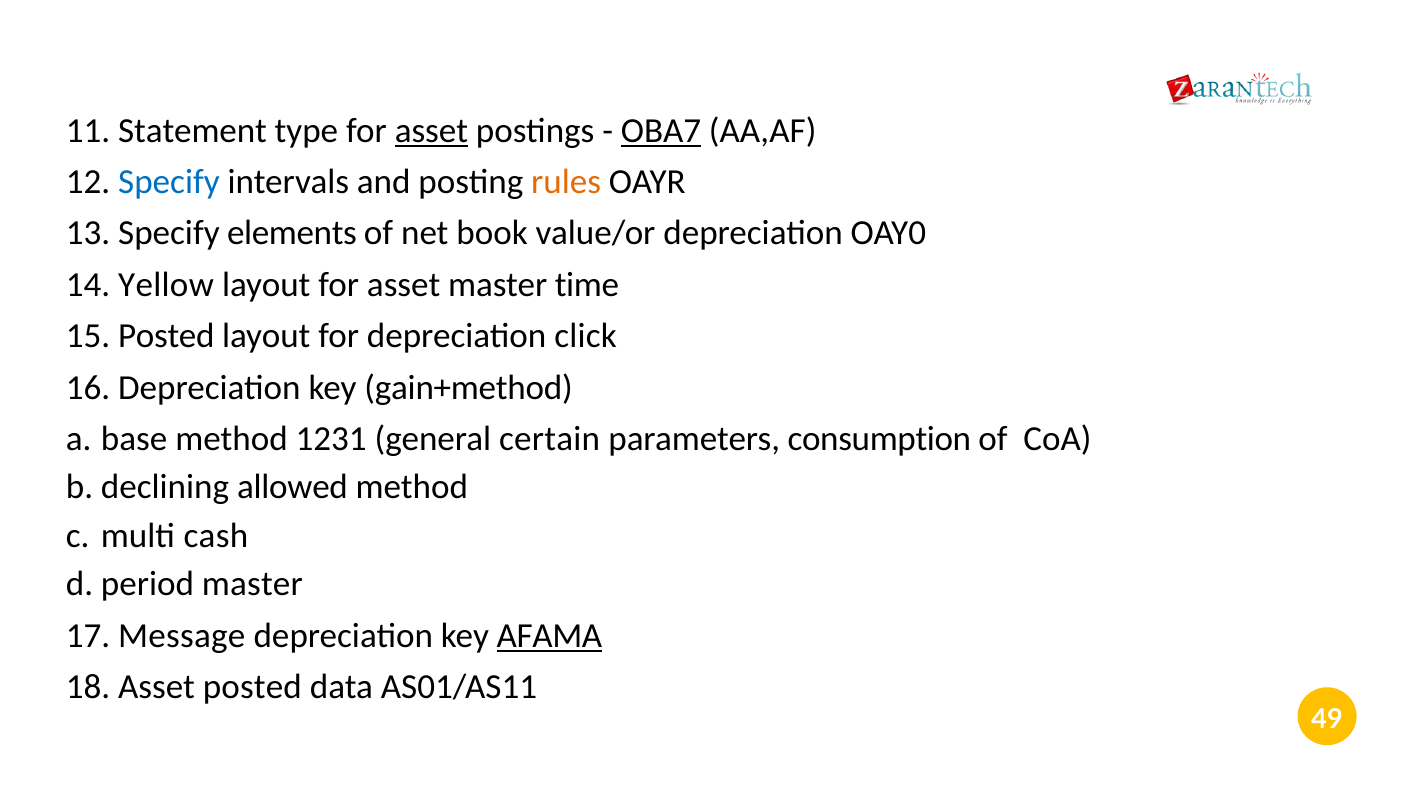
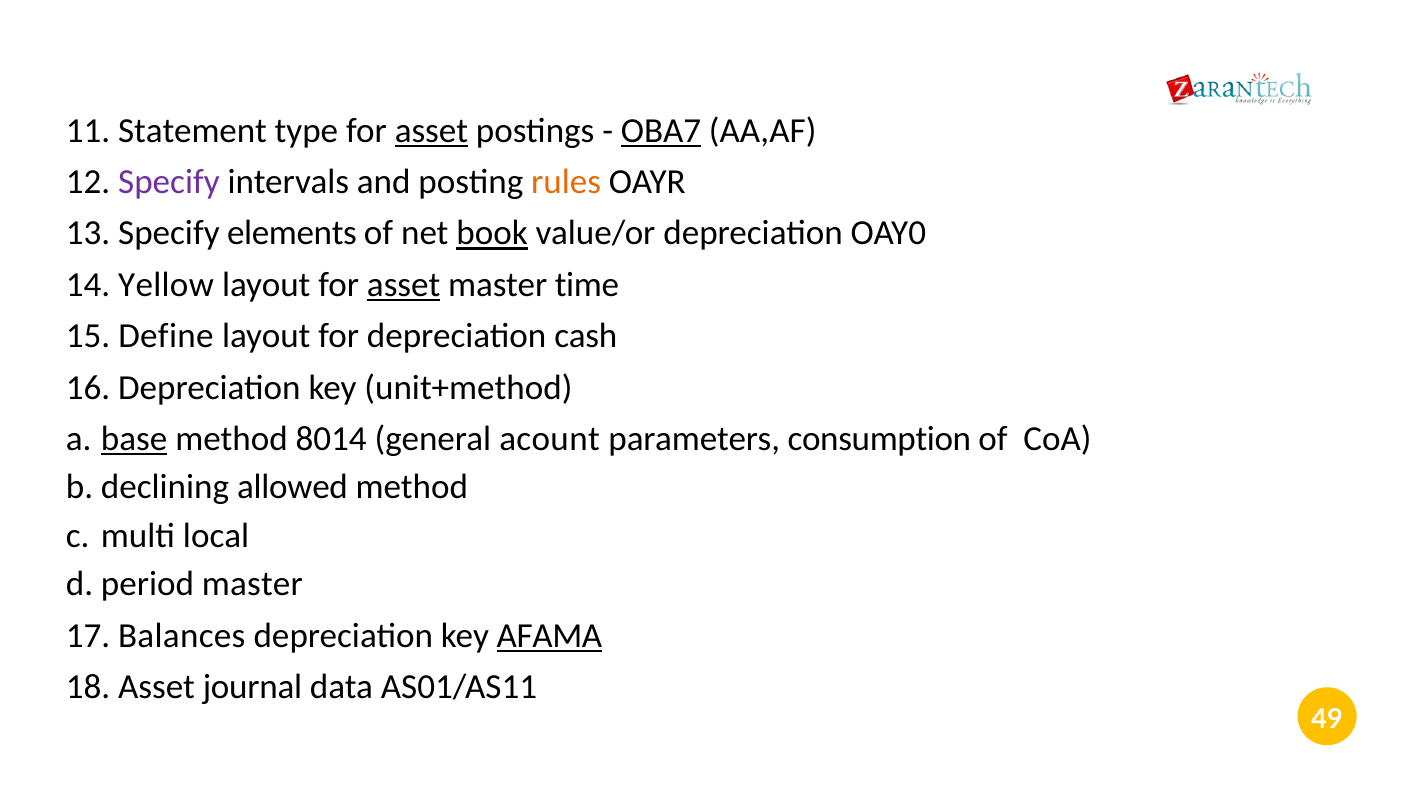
Specify at (169, 182) colour: blue -> purple
book underline: none -> present
asset at (404, 285) underline: none -> present
15 Posted: Posted -> Define
click: click -> cash
gain+method: gain+method -> unit+method
base underline: none -> present
1231: 1231 -> 8014
certain: certain -> acount
cash: cash -> local
Message: Message -> Balances
Asset posted: posted -> journal
